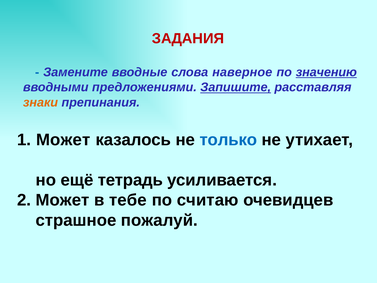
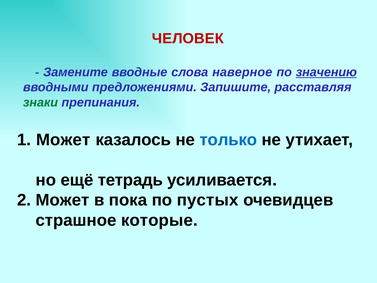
ЗАДАНИЯ: ЗАДАНИЯ -> ЧЕЛОВЕК
Запишите underline: present -> none
знаки colour: orange -> green
тебе: тебе -> пока
считаю: считаю -> пустых
пожалуй: пожалуй -> которые
